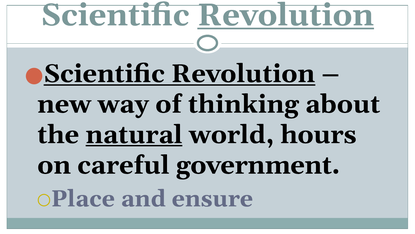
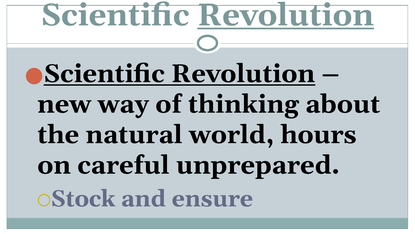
natural underline: present -> none
government: government -> unprepared
Place: Place -> Stock
